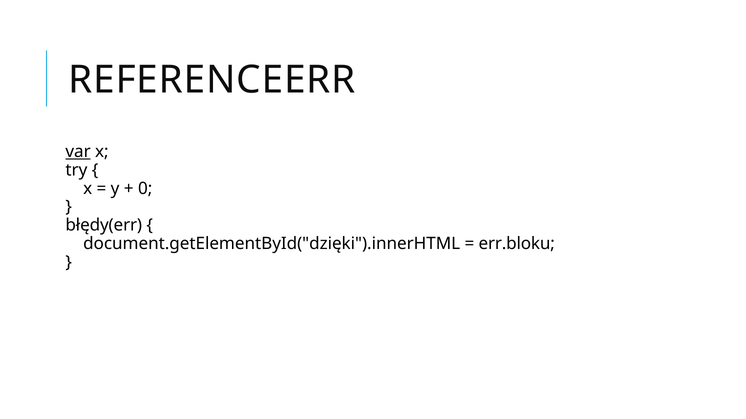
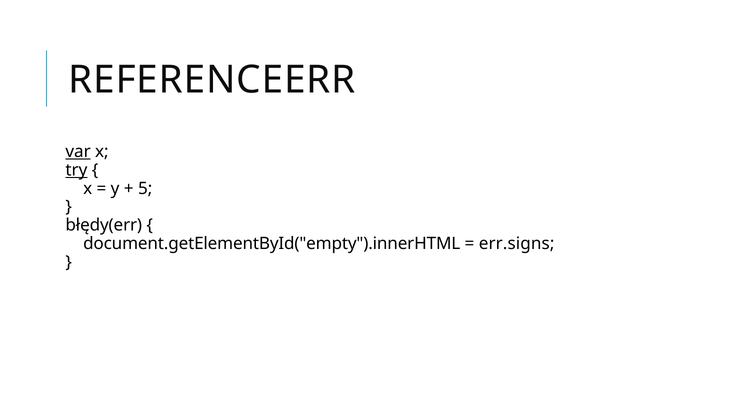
try underline: none -> present
0: 0 -> 5
document.getElementById("dzięki").innerHTML: document.getElementById("dzięki").innerHTML -> document.getElementById("empty").innerHTML
err.bloku: err.bloku -> err.signs
